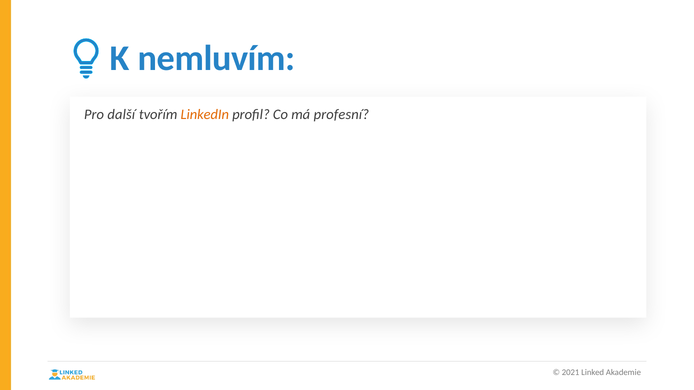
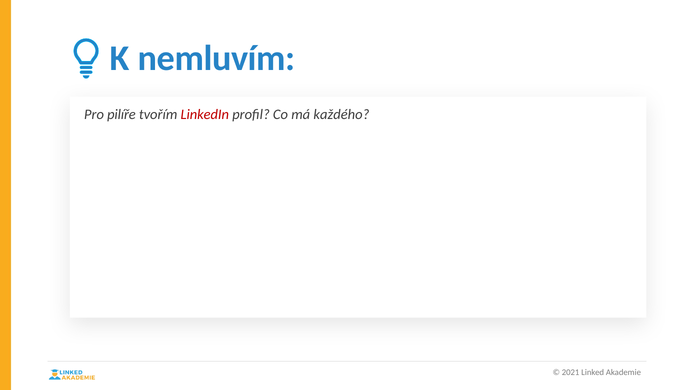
další: další -> pilíře
LinkedIn colour: orange -> red
profesní: profesní -> každého
